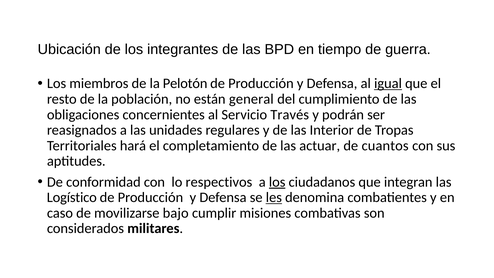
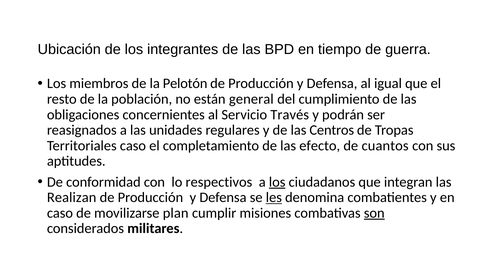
igual underline: present -> none
Interior: Interior -> Centros
Territoriales hará: hará -> caso
actuar: actuar -> efecto
Logístico: Logístico -> Realizan
bajo: bajo -> plan
son underline: none -> present
